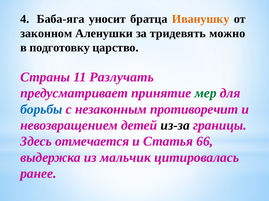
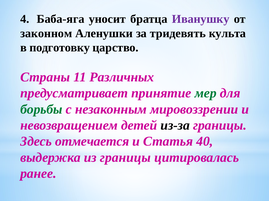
Иванушку colour: orange -> purple
можно: можно -> культа
Разлучать: Разлучать -> Различных
борьбы colour: blue -> green
противоречит: противоречит -> мировоззрении
66: 66 -> 40
из мальчик: мальчик -> границы
